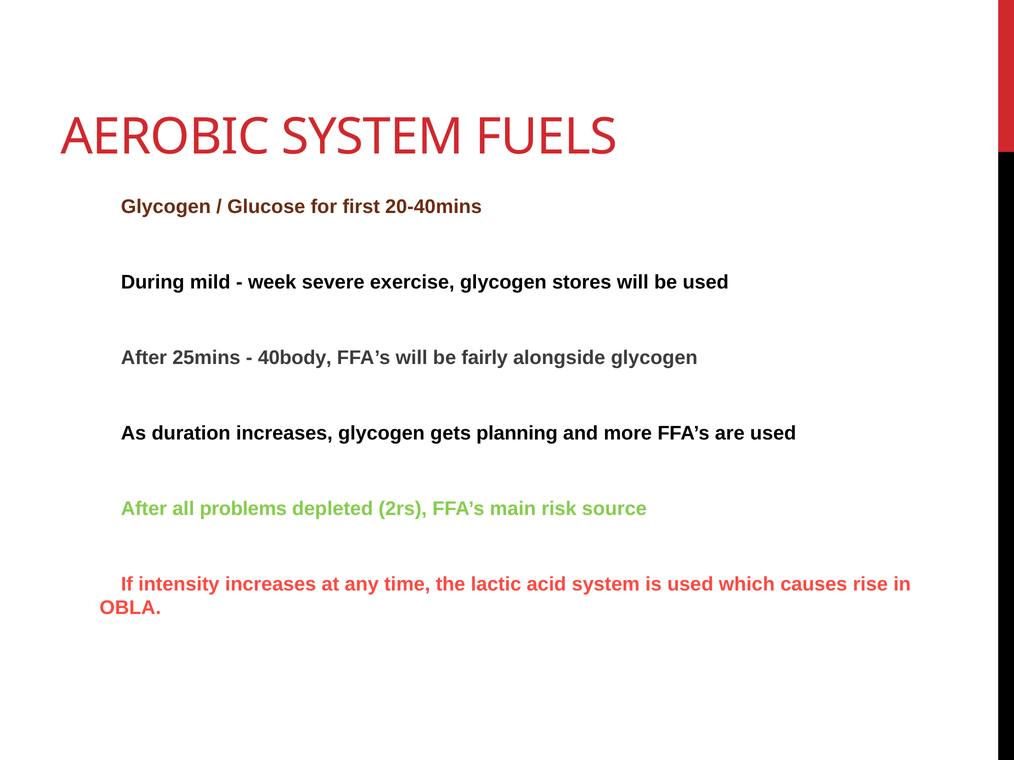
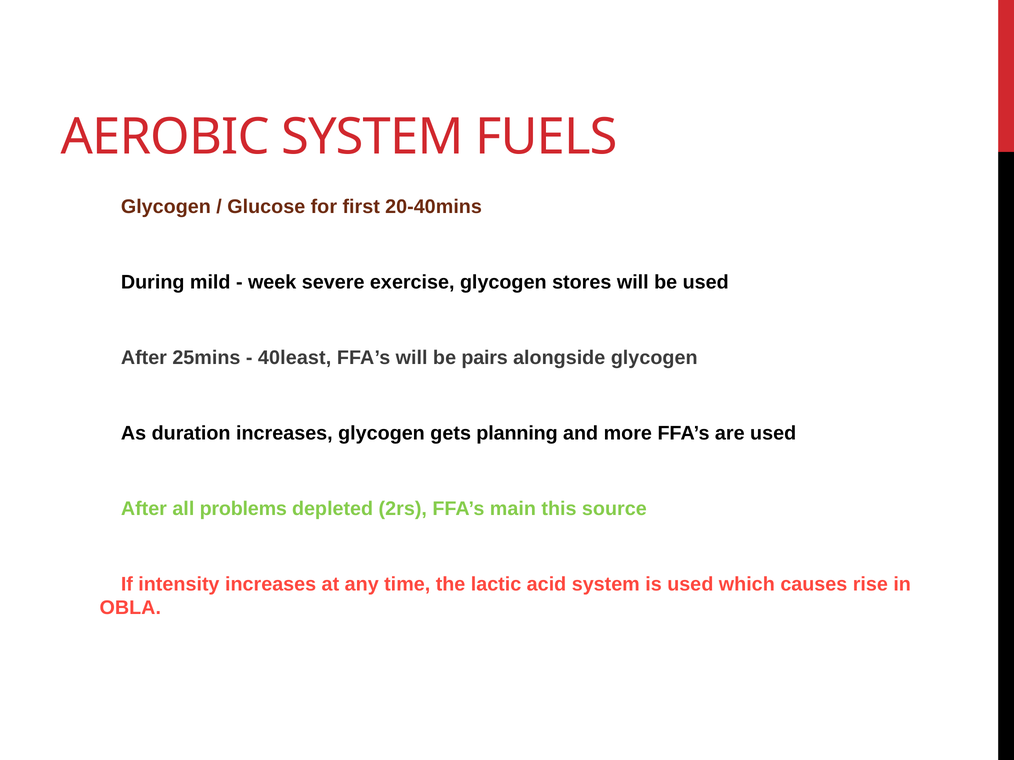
40body: 40body -> 40least
fairly: fairly -> pairs
risk: risk -> this
